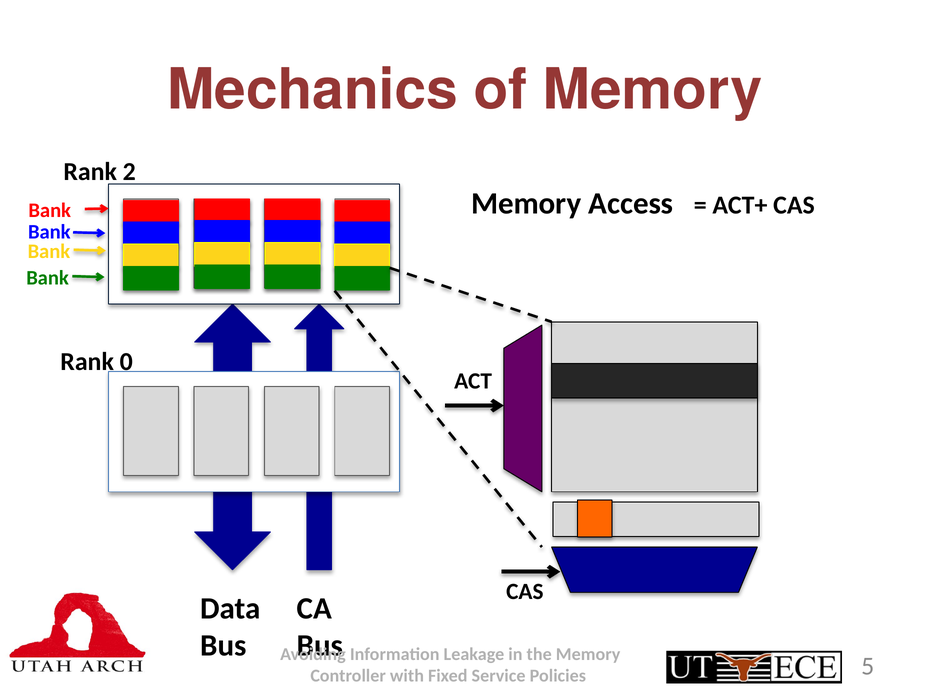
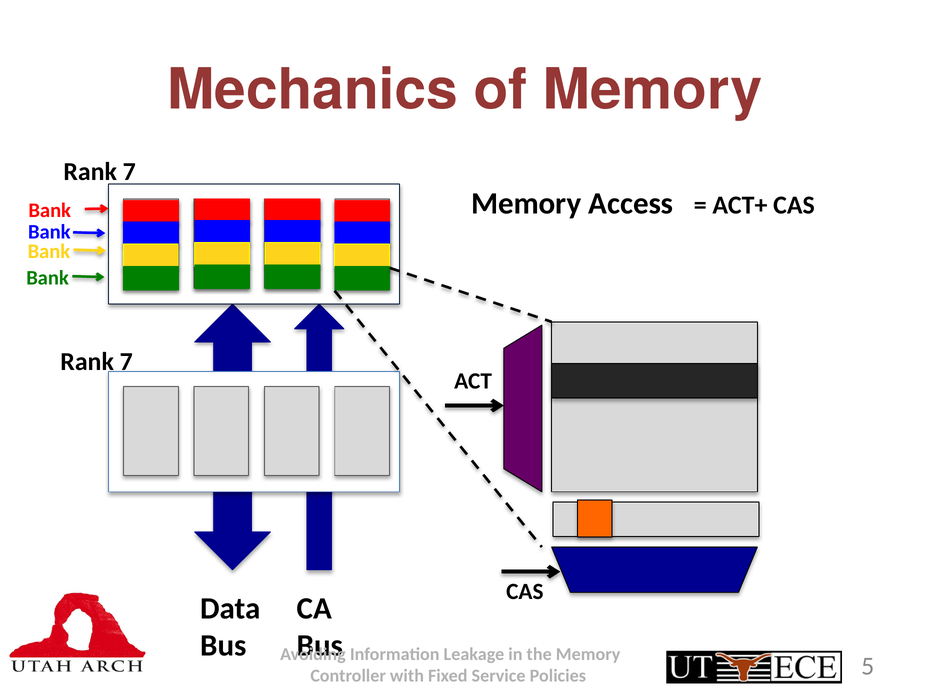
2 at (129, 172): 2 -> 7
0 at (126, 362): 0 -> 7
